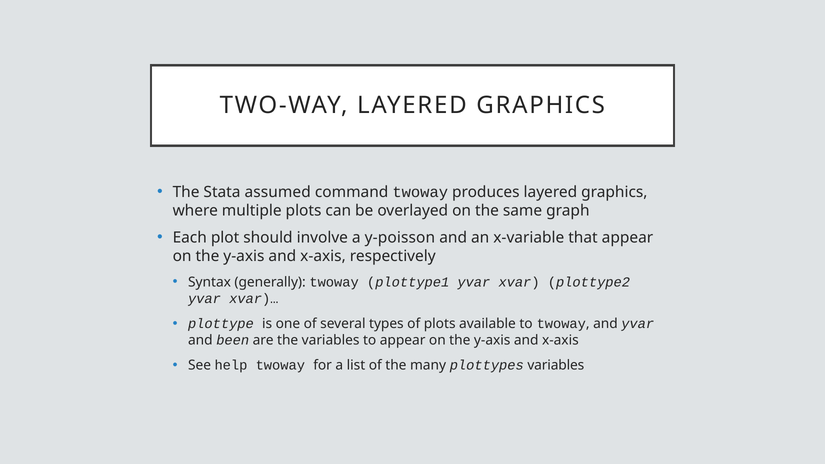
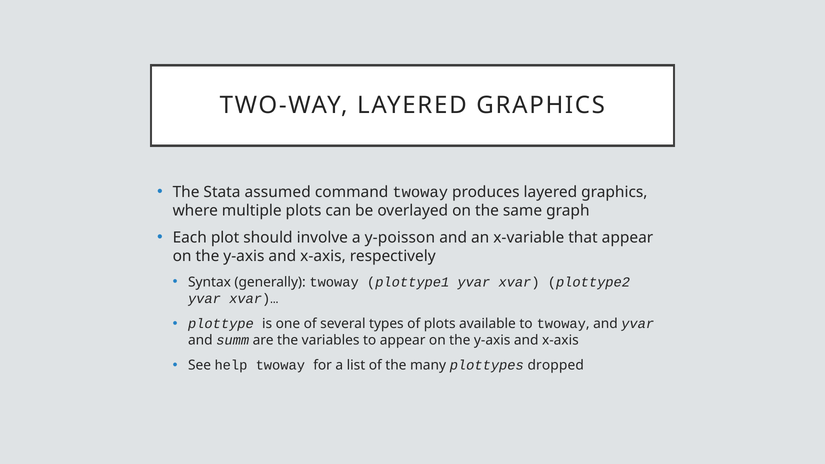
been: been -> summ
plottypes variables: variables -> dropped
